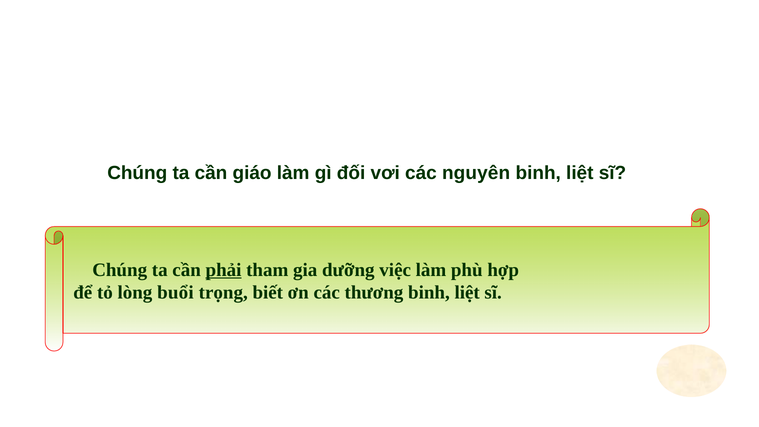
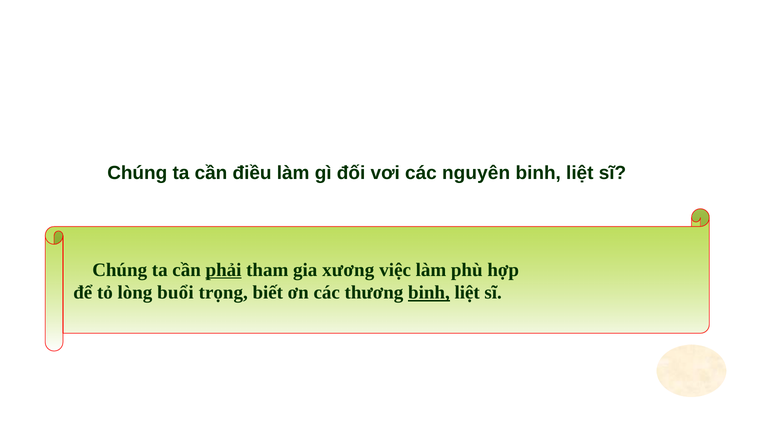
giáo: giáo -> điều
dưỡng: dưỡng -> xương
binh at (429, 293) underline: none -> present
